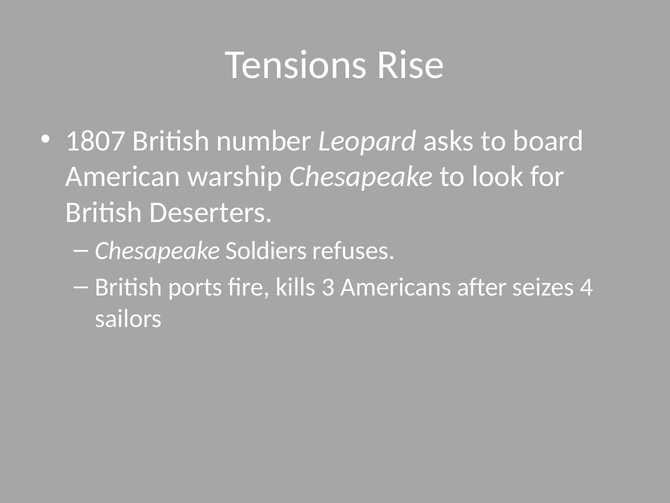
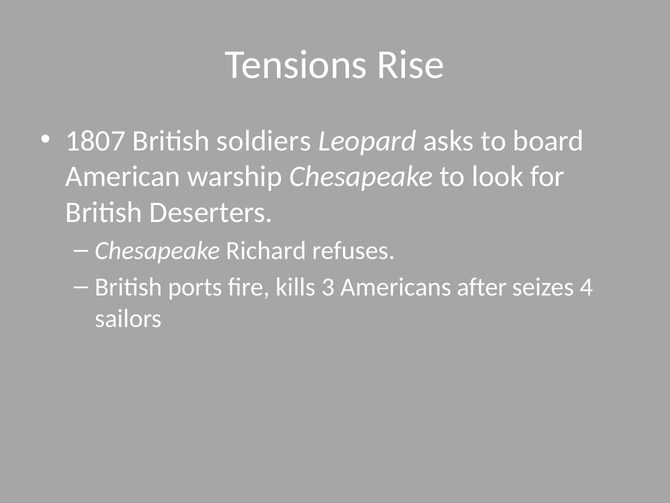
number: number -> soldiers
Soldiers: Soldiers -> Richard
